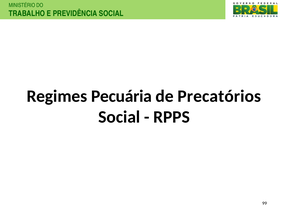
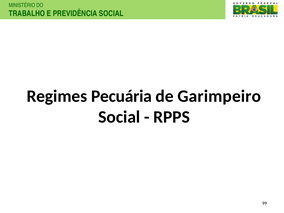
Precatórios: Precatórios -> Garimpeiro
